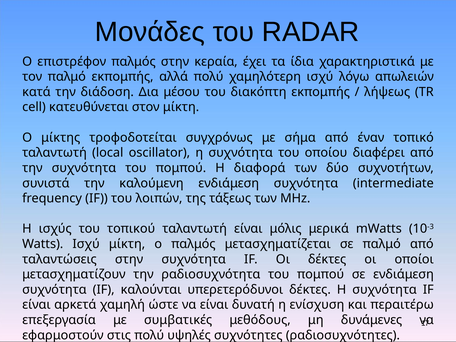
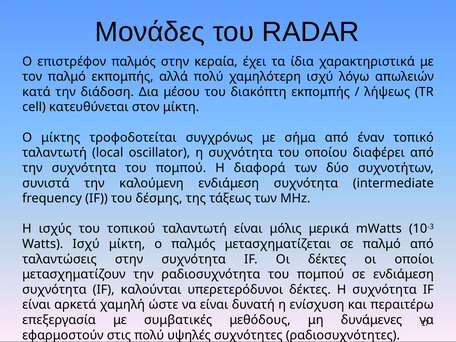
λοιπών: λοιπών -> δέσμης
